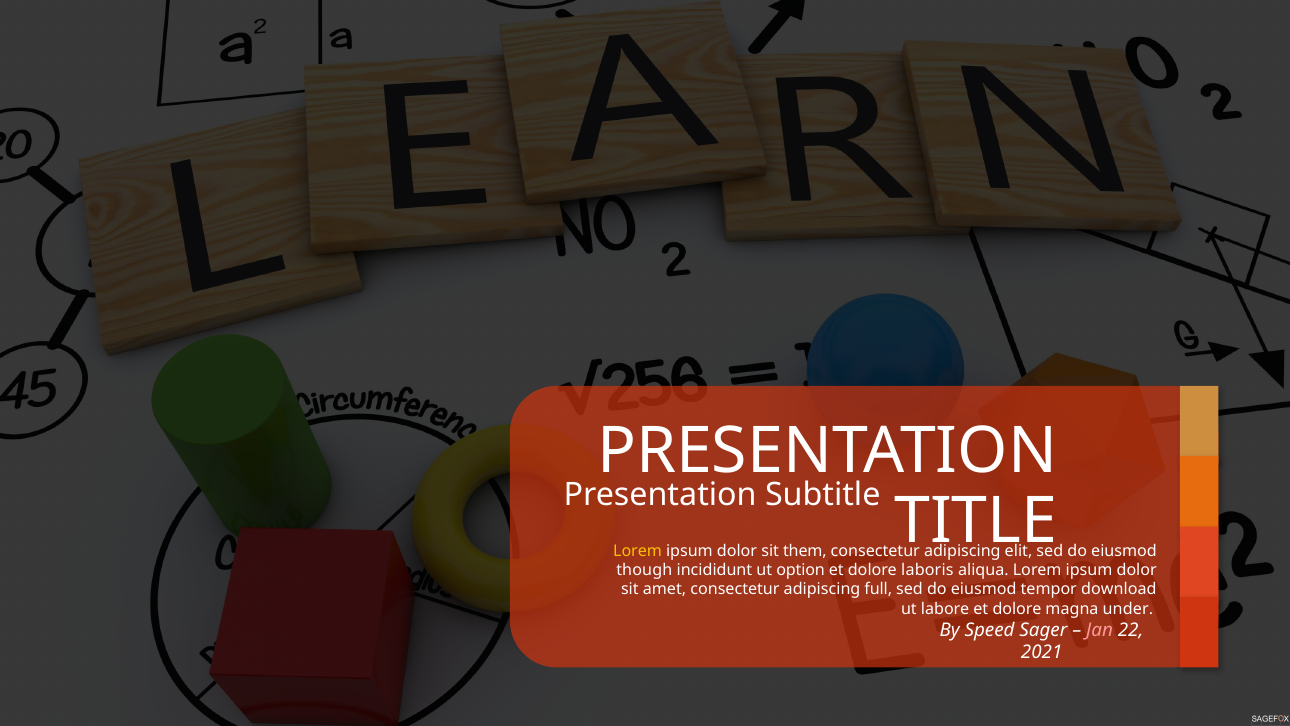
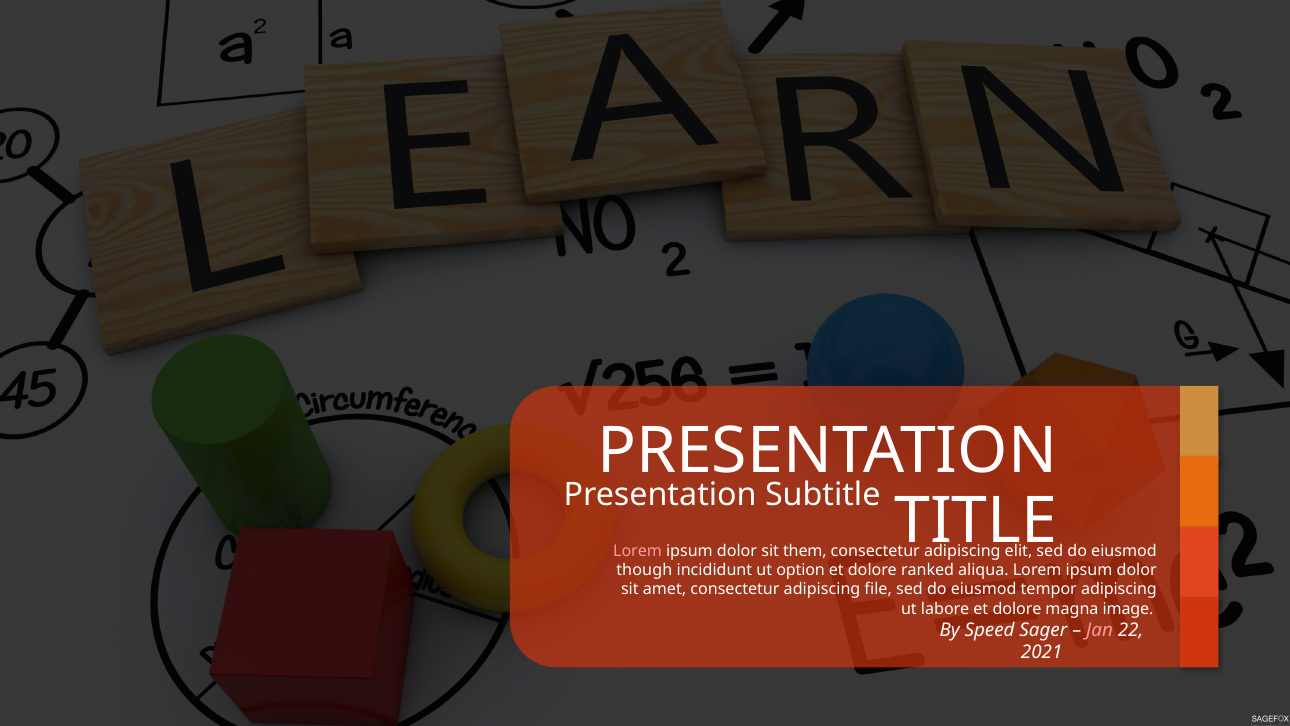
Lorem at (638, 550) colour: yellow -> pink
laboris: laboris -> ranked
full: full -> file
tempor download: download -> adipiscing
under: under -> image
